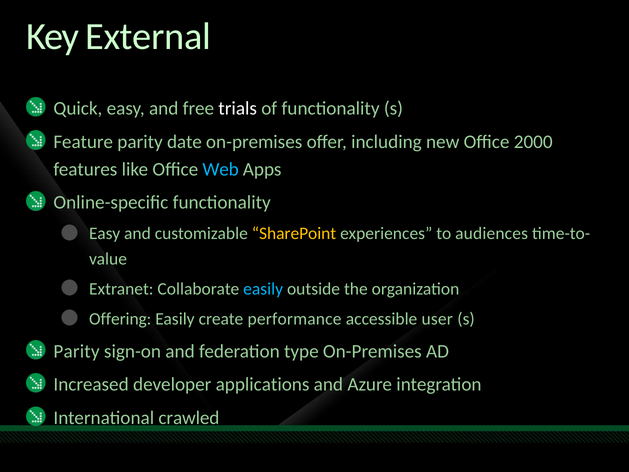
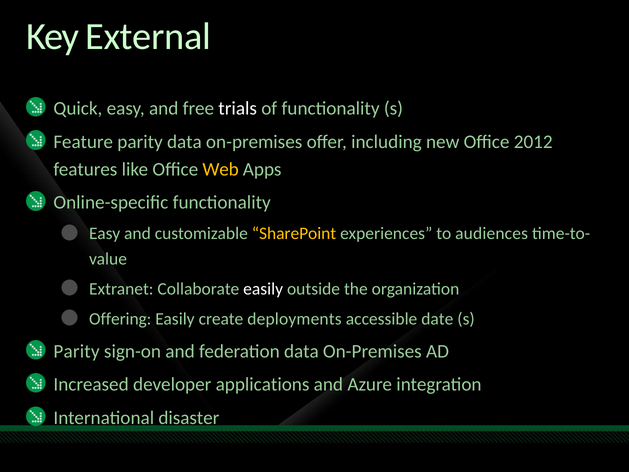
parity date: date -> data
2000: 2000 -> 2012
Web colour: light blue -> yellow
easily at (263, 289) colour: light blue -> white
performance: performance -> deployments
user: user -> date
federation type: type -> data
crawled: crawled -> disaster
